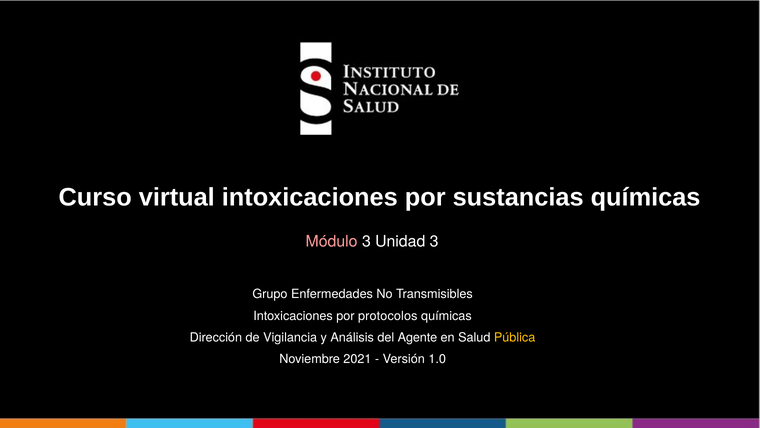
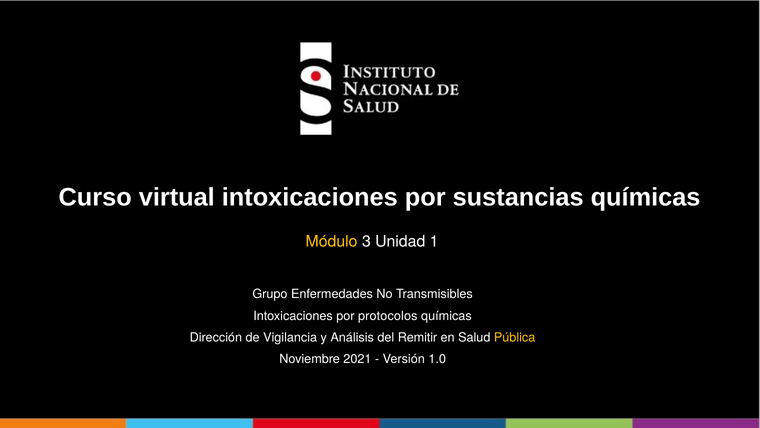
Módulo colour: pink -> yellow
Unidad 3: 3 -> 1
Agente: Agente -> Remitir
